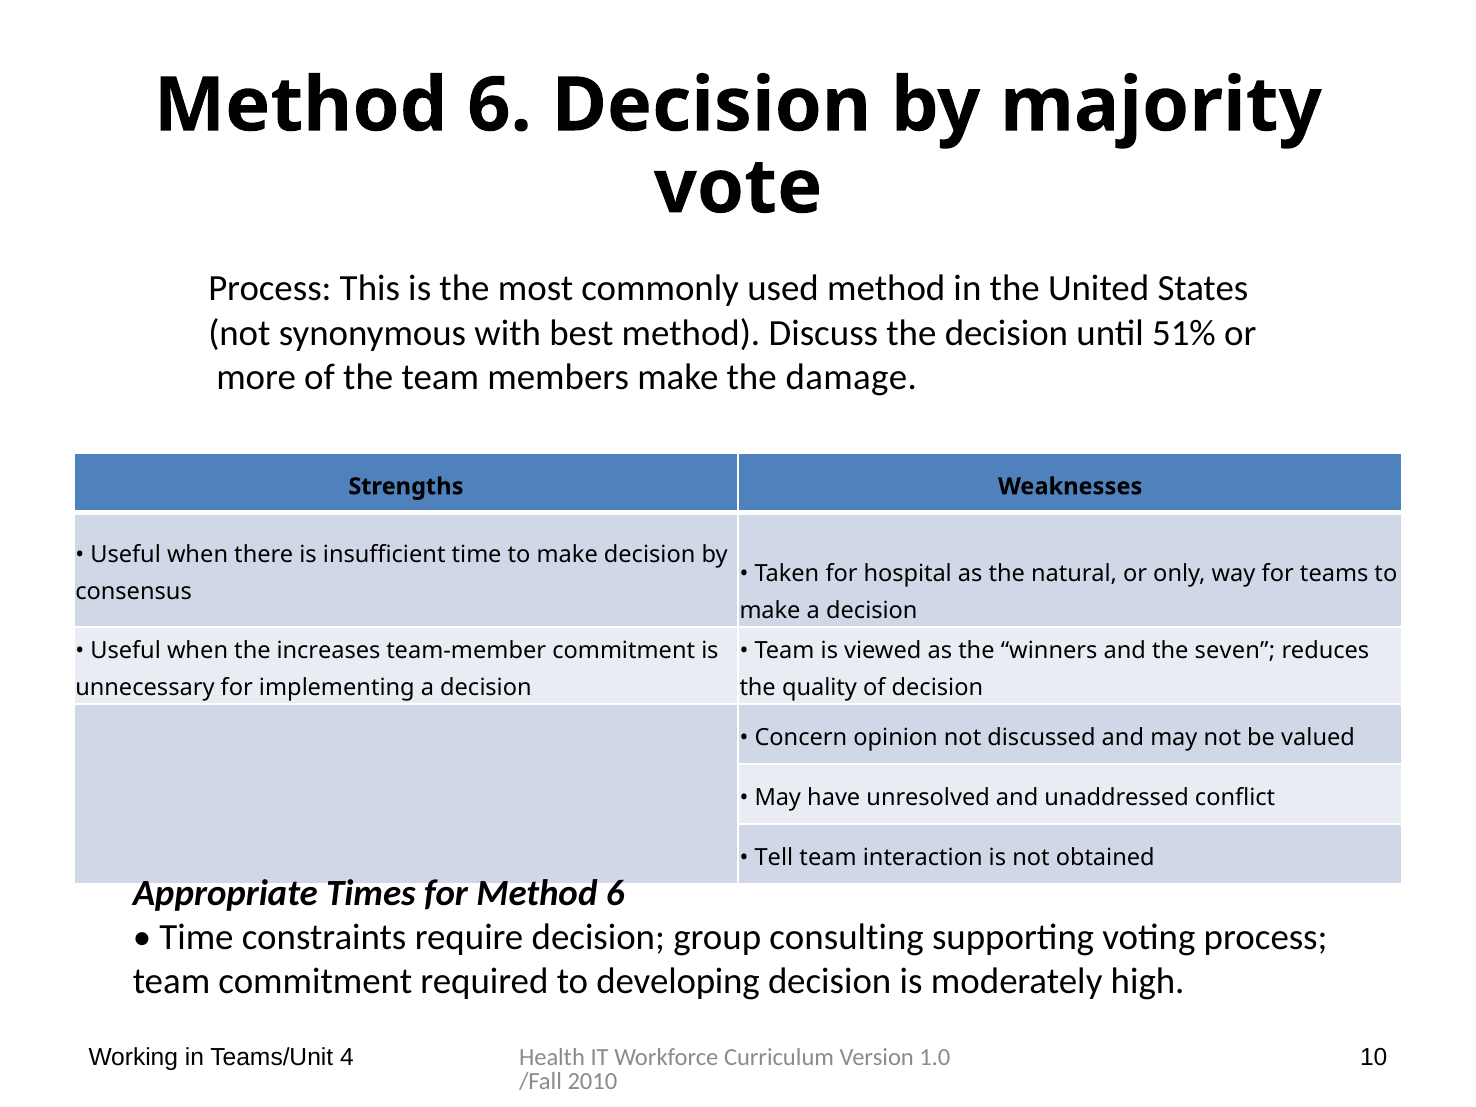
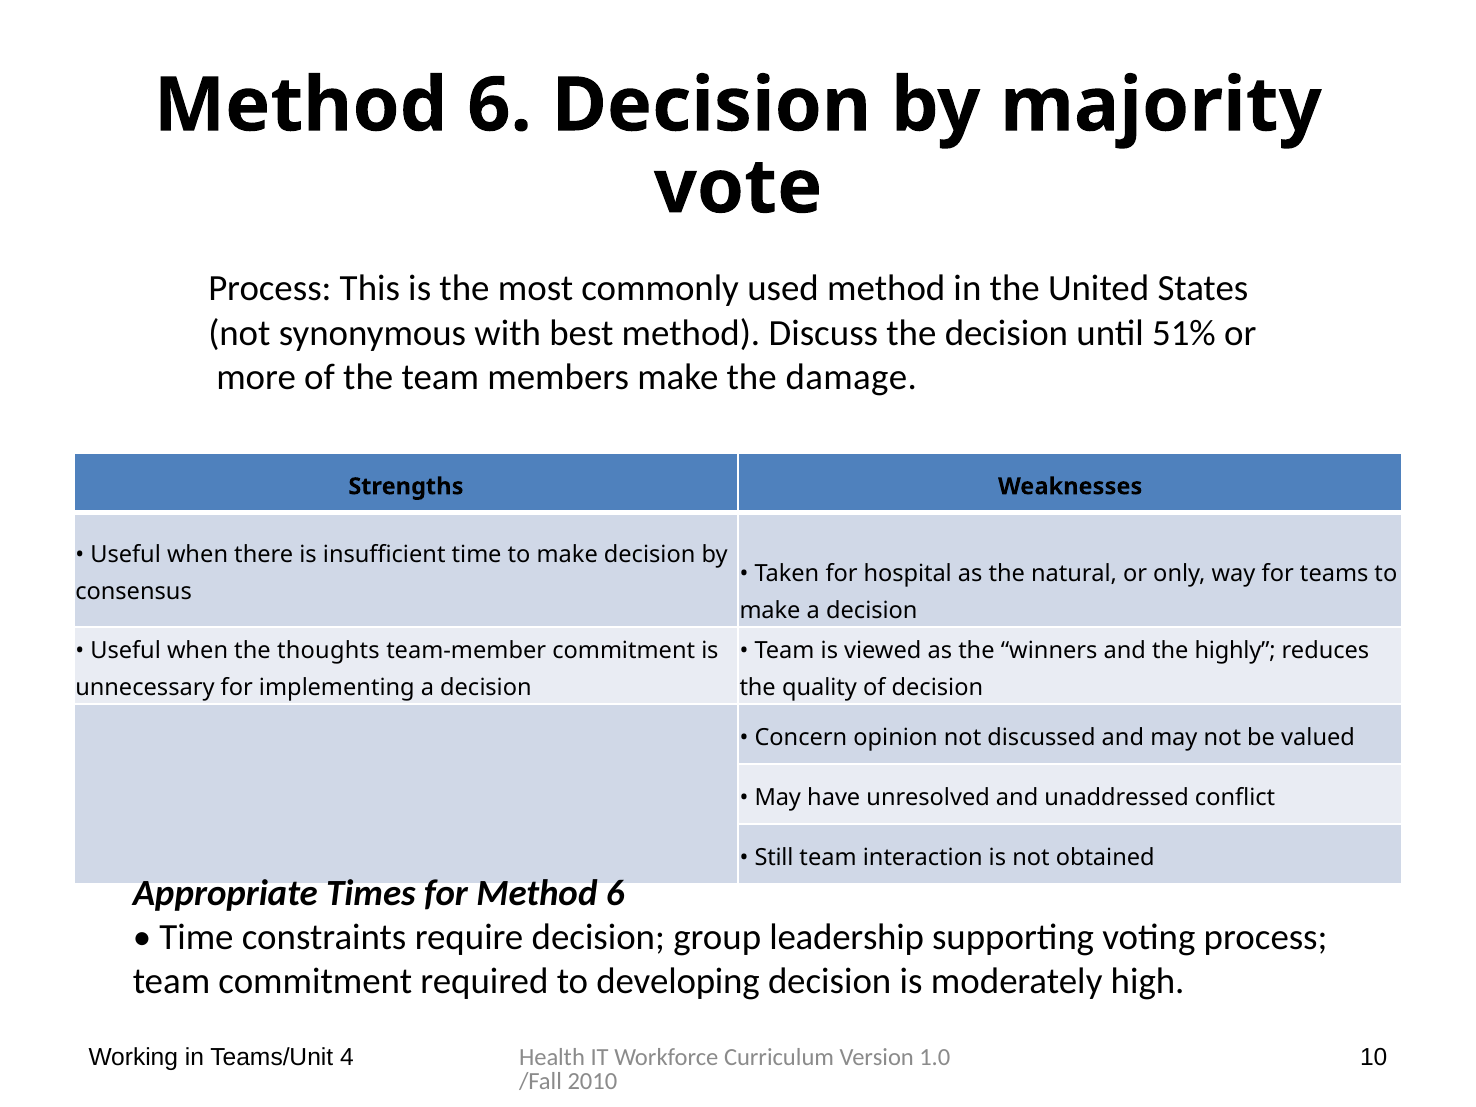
increases: increases -> thoughts
seven: seven -> highly
Tell: Tell -> Still
consulting: consulting -> leadership
